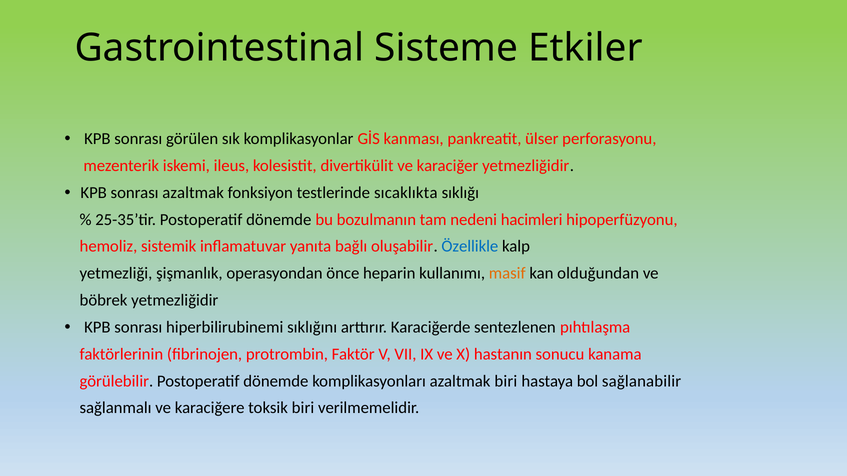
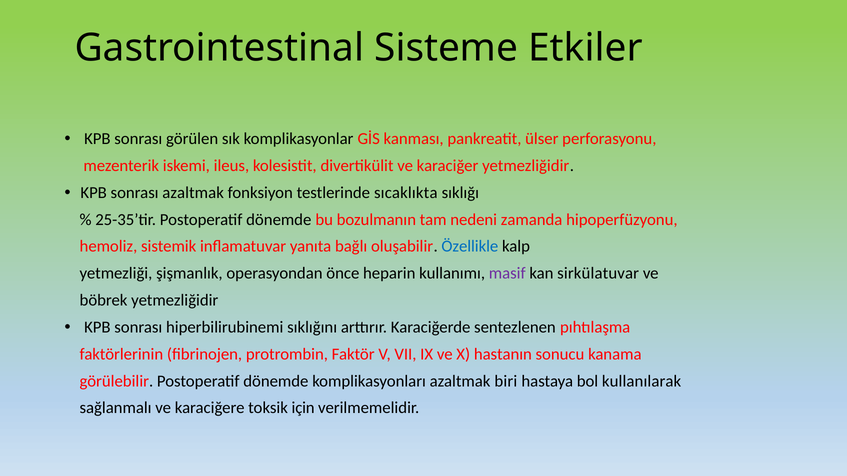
hacimleri: hacimleri -> zamanda
masif colour: orange -> purple
olduğundan: olduğundan -> sirkülatuvar
sağlanabilir: sağlanabilir -> kullanılarak
toksik biri: biri -> için
